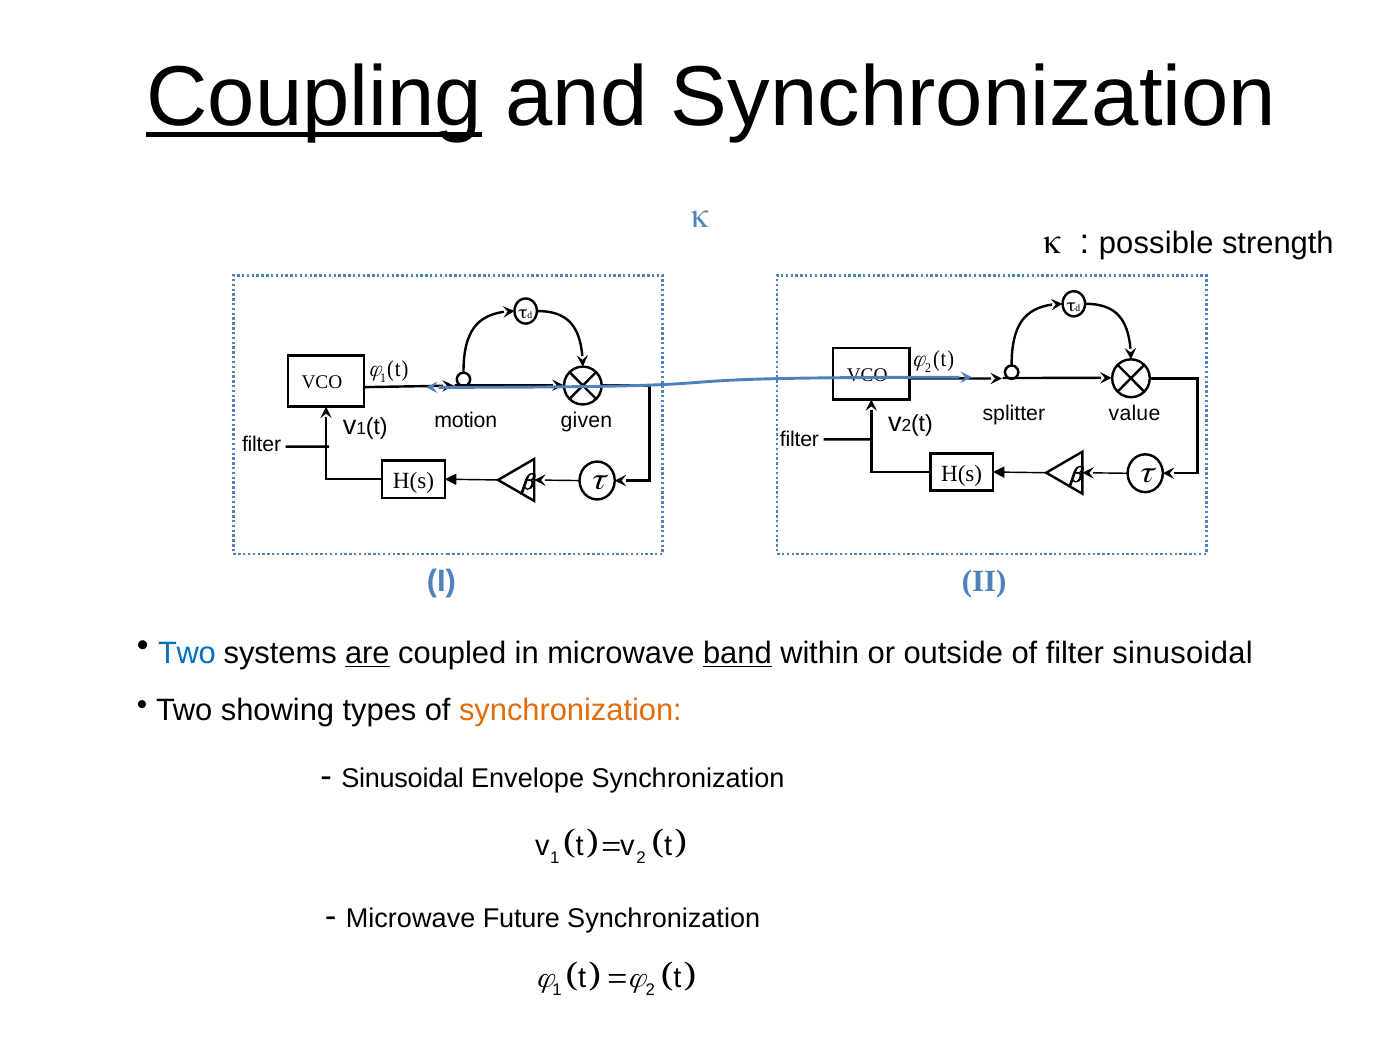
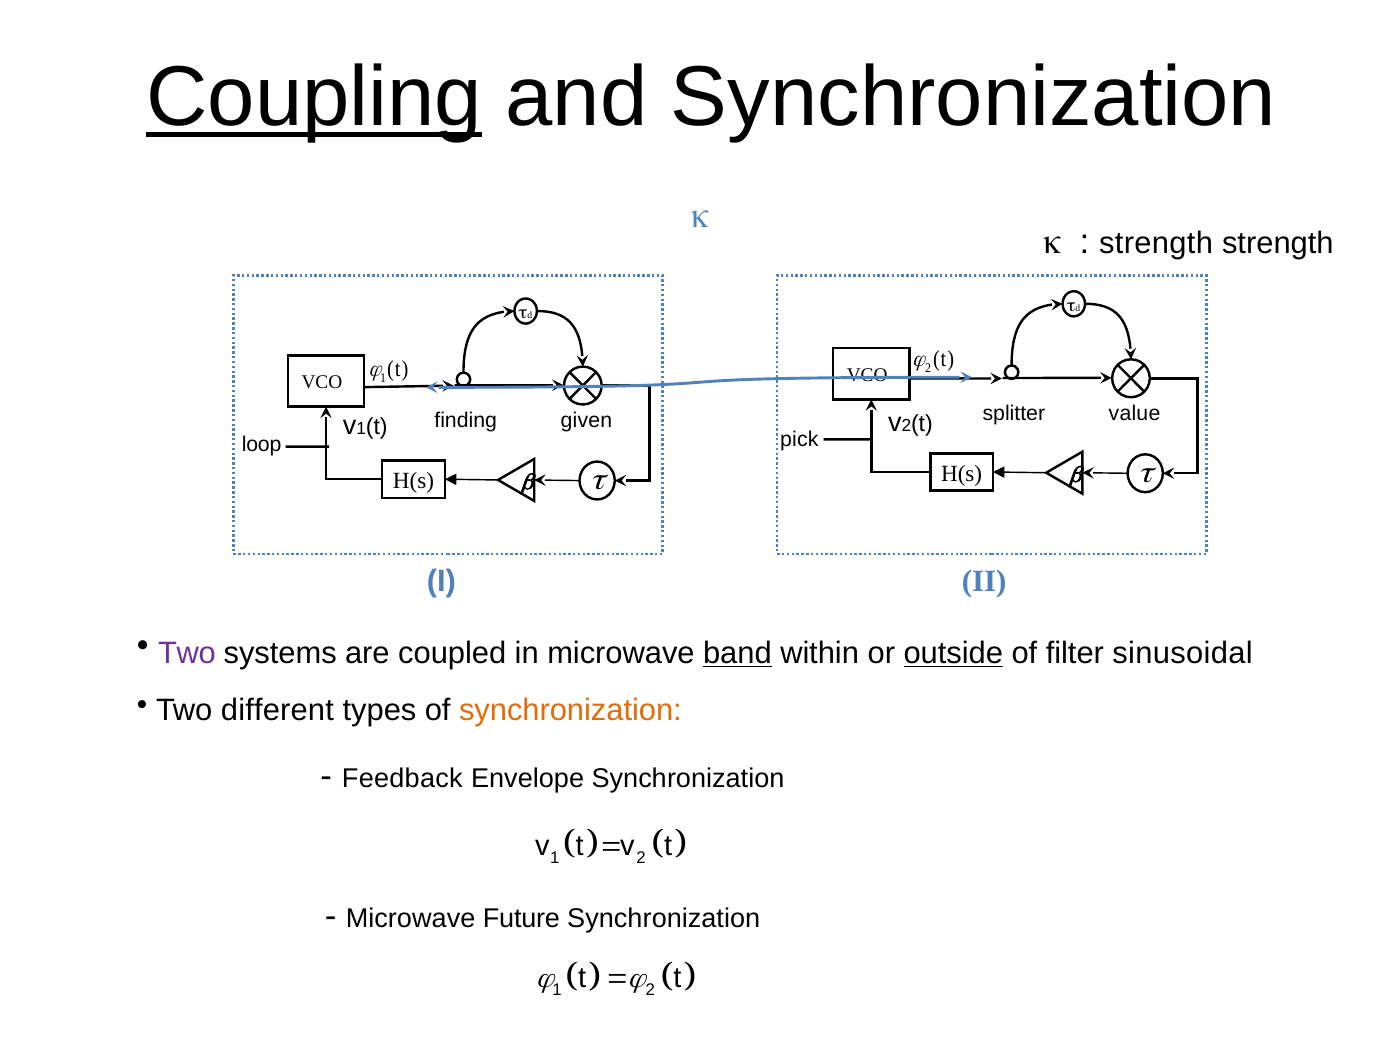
possible at (1156, 243): possible -> strength
motion: motion -> finding
filter at (800, 440): filter -> pick
filter at (262, 444): filter -> loop
Two at (187, 653) colour: blue -> purple
are underline: present -> none
outside underline: none -> present
showing: showing -> different
Sinusoidal at (403, 778): Sinusoidal -> Feedback
